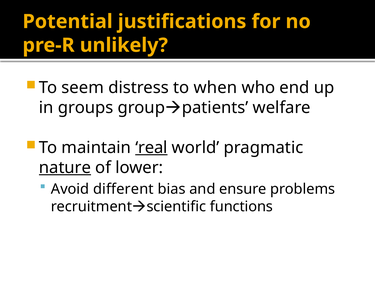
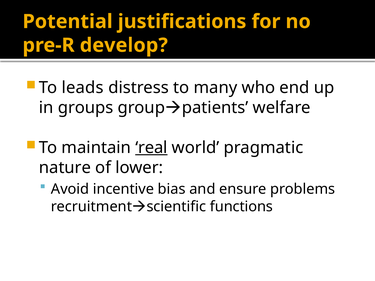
unlikely: unlikely -> develop
seem: seem -> leads
when: when -> many
nature underline: present -> none
different: different -> incentive
